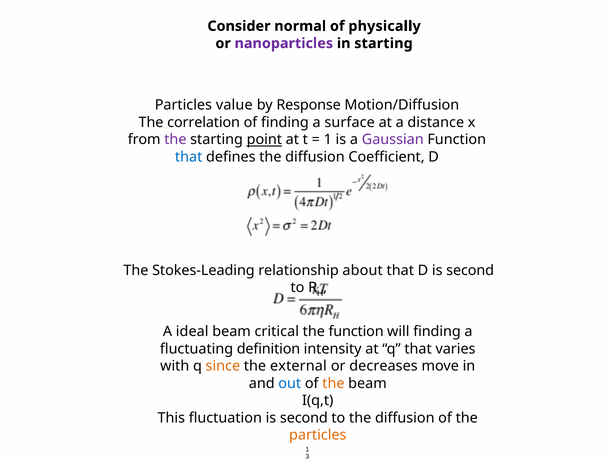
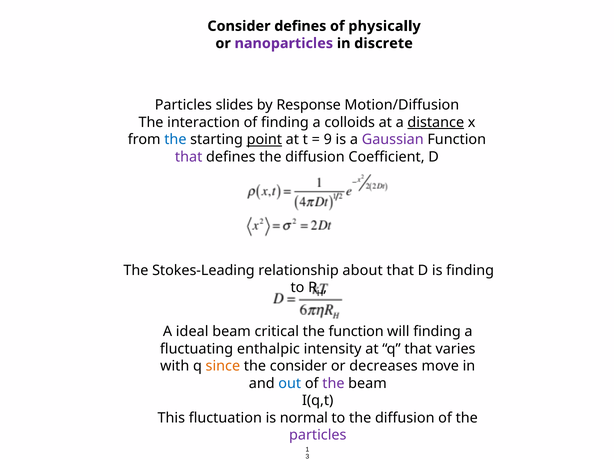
Consider normal: normal -> defines
in starting: starting -> discrete
value: value -> slides
correlation: correlation -> interaction
surface: surface -> colloids
distance underline: none -> present
the at (175, 140) colour: purple -> blue
1 at (328, 140): 1 -> 9
that at (189, 157) colour: blue -> purple
D is second: second -> finding
definition: definition -> enthalpic
the external: external -> consider
the at (333, 384) colour: orange -> purple
fluctuation is second: second -> normal
particles at (318, 436) colour: orange -> purple
